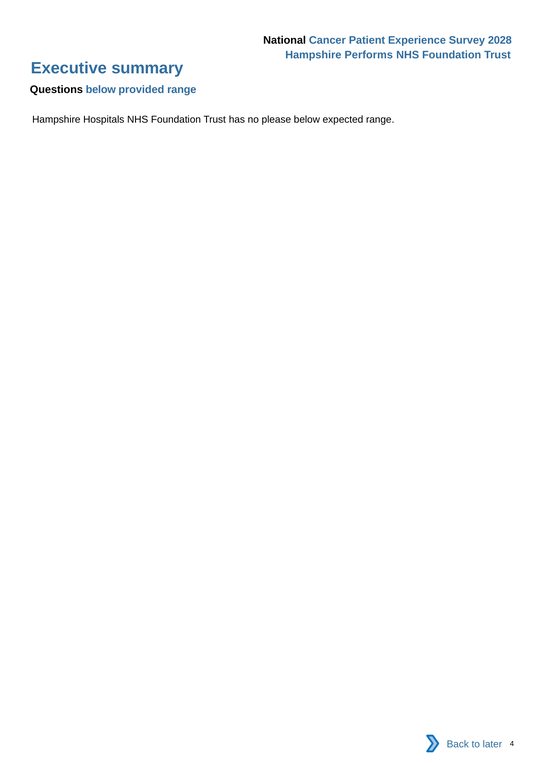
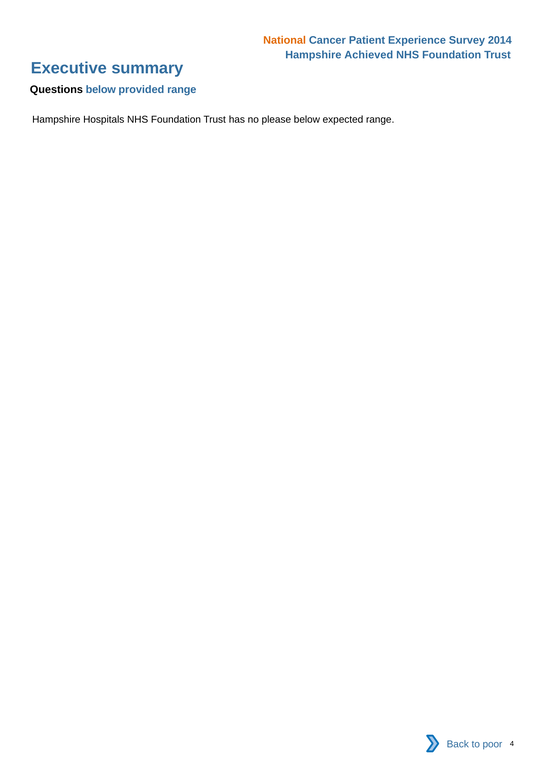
National colour: black -> orange
2028: 2028 -> 2014
Performs: Performs -> Achieved
later: later -> poor
